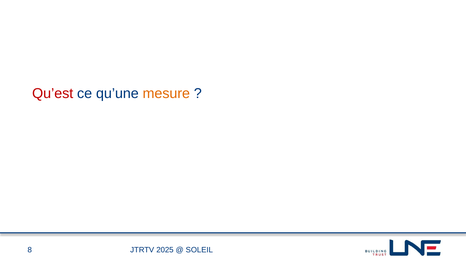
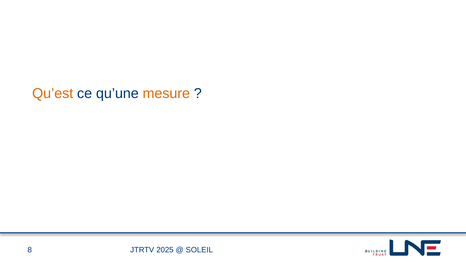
Qu’est colour: red -> orange
